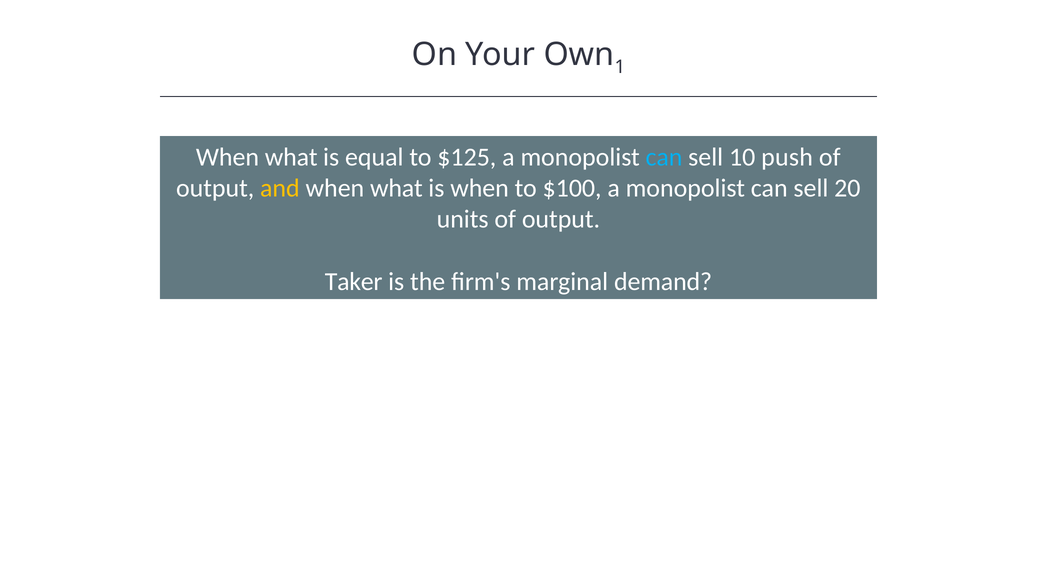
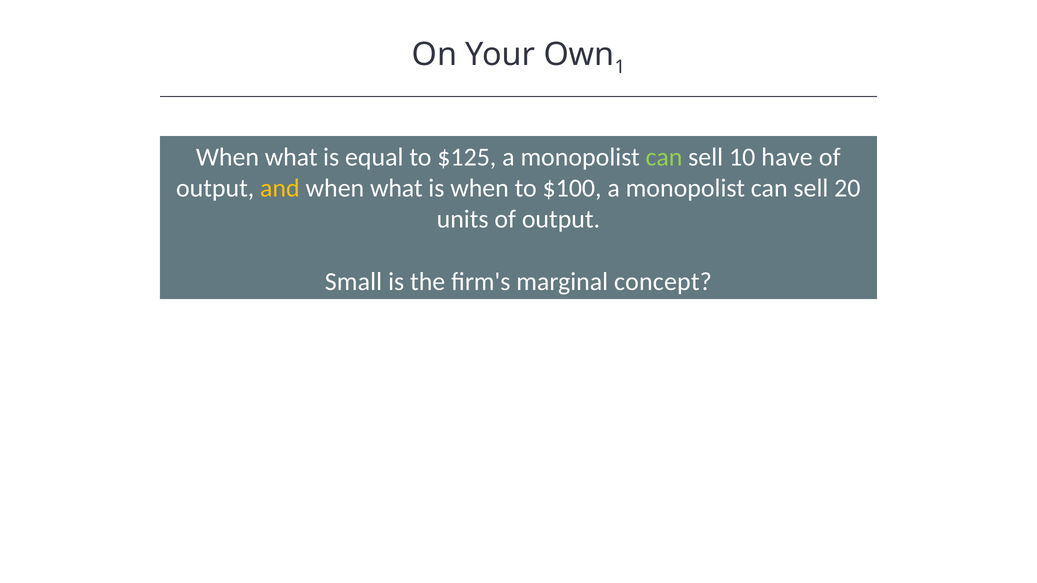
can at (664, 157) colour: light blue -> light green
push: push -> have
Taker: Taker -> Small
demand: demand -> concept
